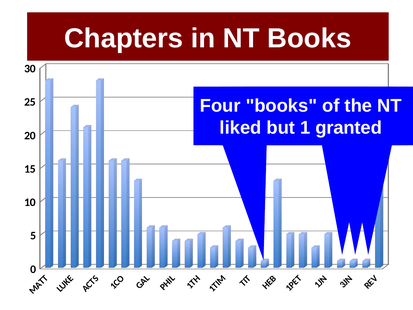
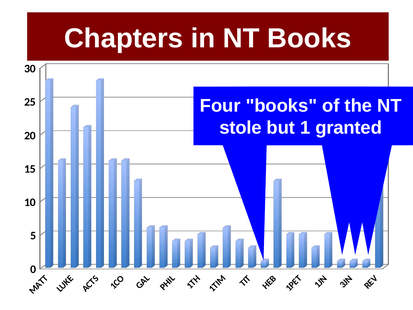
liked: liked -> stole
